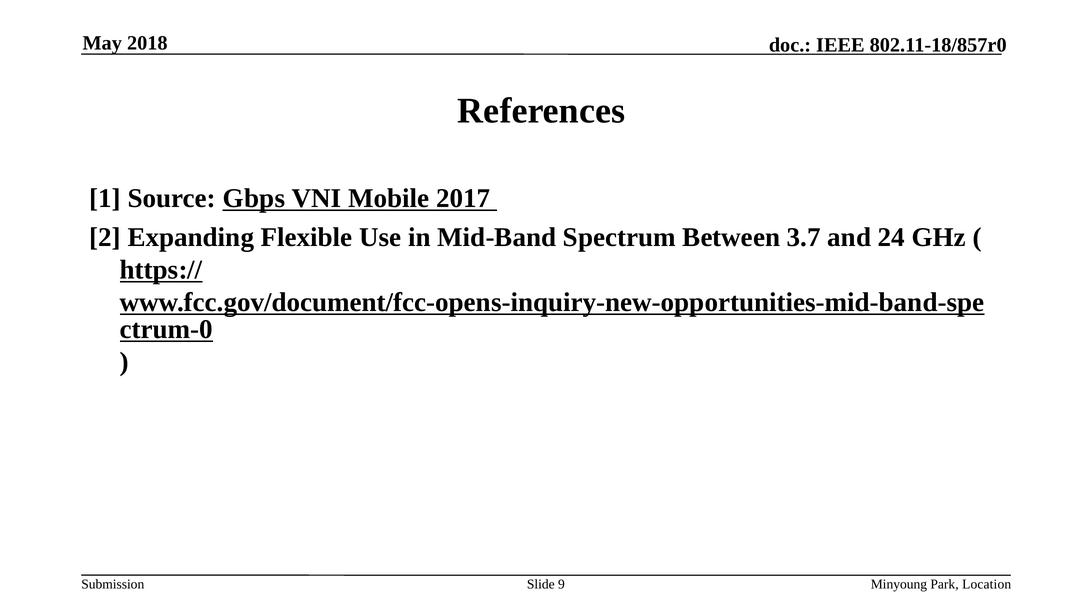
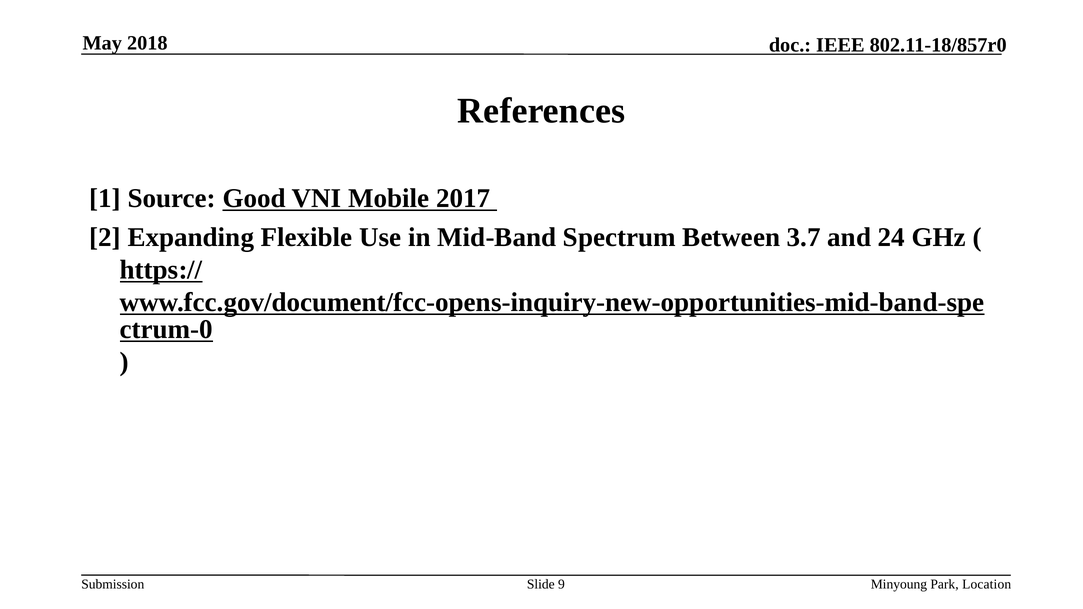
Gbps: Gbps -> Good
